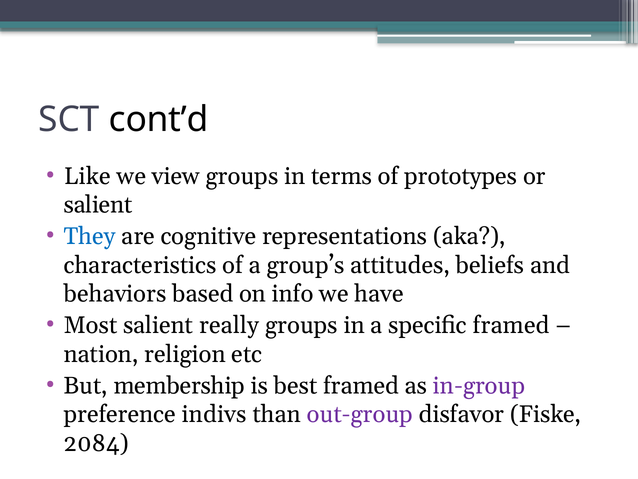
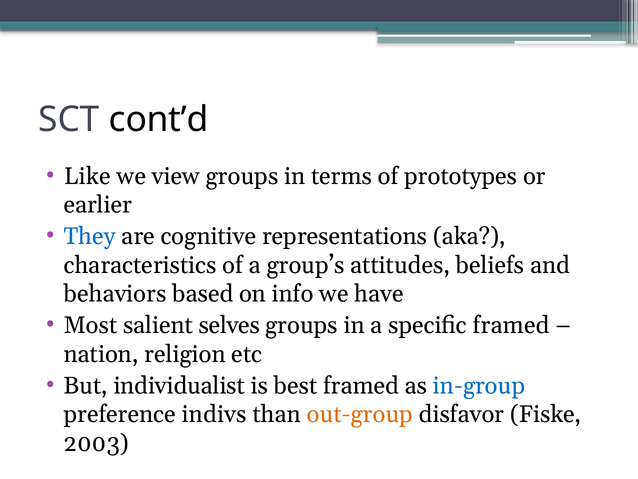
salient at (98, 205): salient -> earlier
really: really -> selves
membership: membership -> individualist
in-group colour: purple -> blue
out-group colour: purple -> orange
2084: 2084 -> 2003
